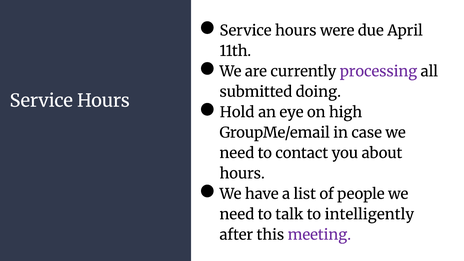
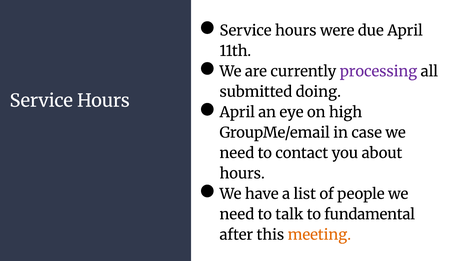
Hold at (237, 112): Hold -> April
intelligently: intelligently -> fundamental
meeting colour: purple -> orange
